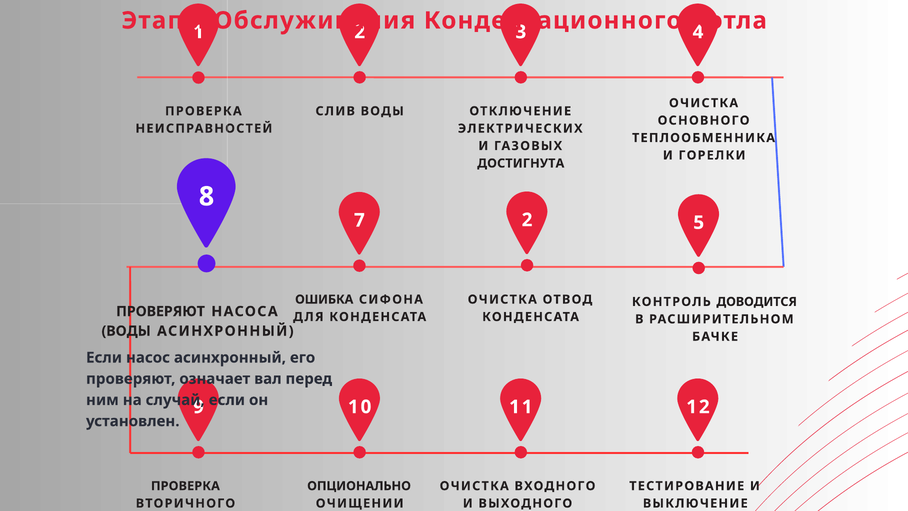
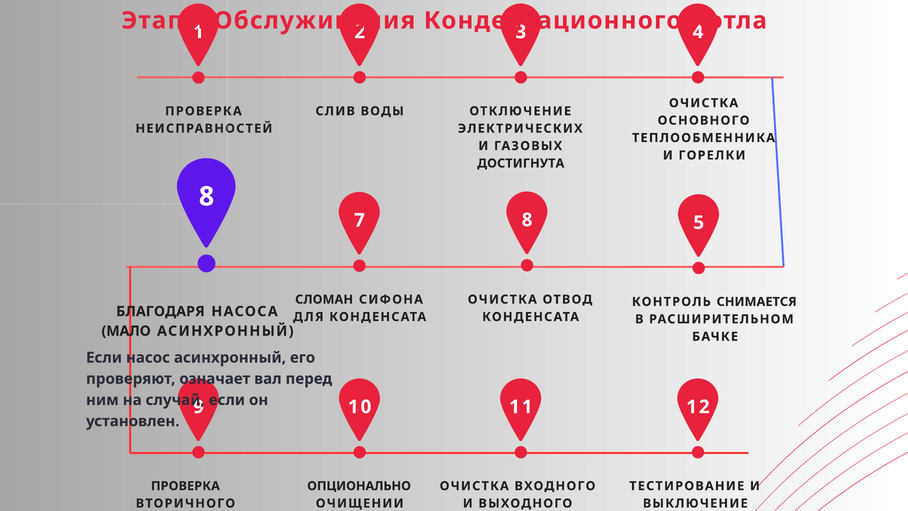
7 2: 2 -> 8
ОШИБКА: ОШИБКА -> СЛОМАН
ДОВОДИТСЯ: ДОВОДИТСЯ -> СНИМАЕТСЯ
ПРОВЕРЯЮТ at (161, 311): ПРОВЕРЯЮТ -> БЛАГОДАРЯ
ВОДЫ at (126, 331): ВОДЫ -> МАЛО
